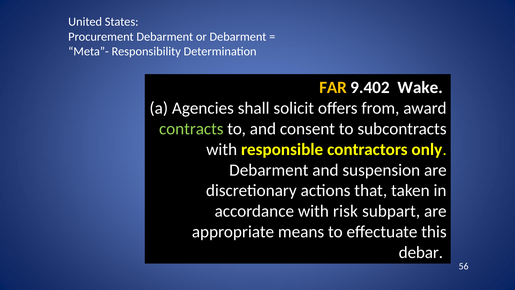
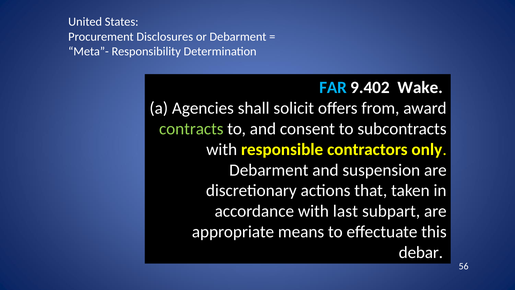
Procurement Debarment: Debarment -> Disclosures
FAR colour: yellow -> light blue
risk: risk -> last
